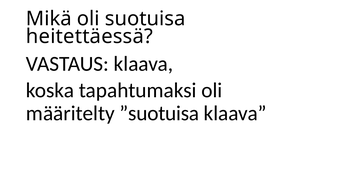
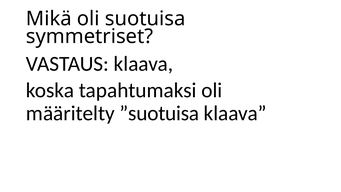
heitettäessä: heitettäessä -> symmetriset
